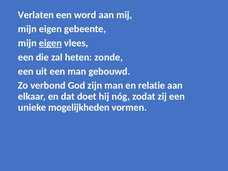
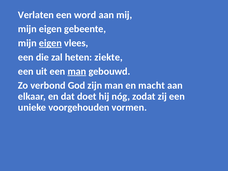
zonde: zonde -> ziekte
man at (77, 71) underline: none -> present
relatie: relatie -> macht
mogelijkheden: mogelijkheden -> voorgehouden
